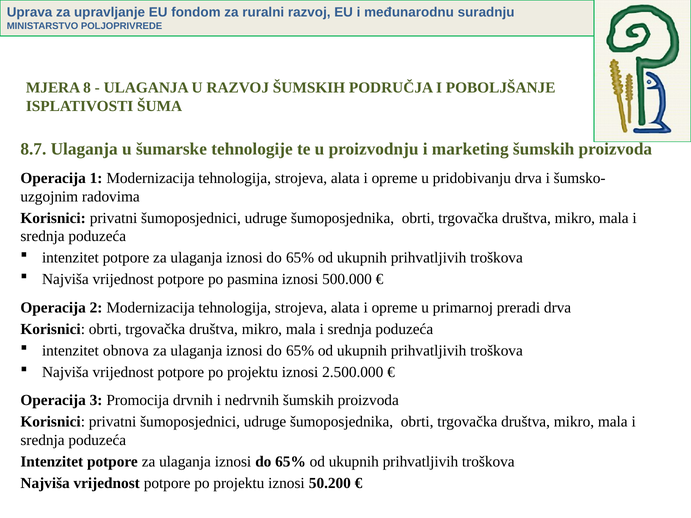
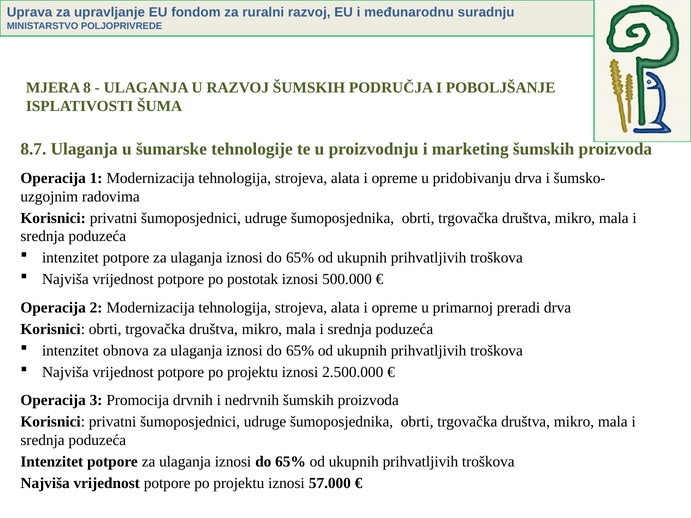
pasmina: pasmina -> postotak
50.200: 50.200 -> 57.000
